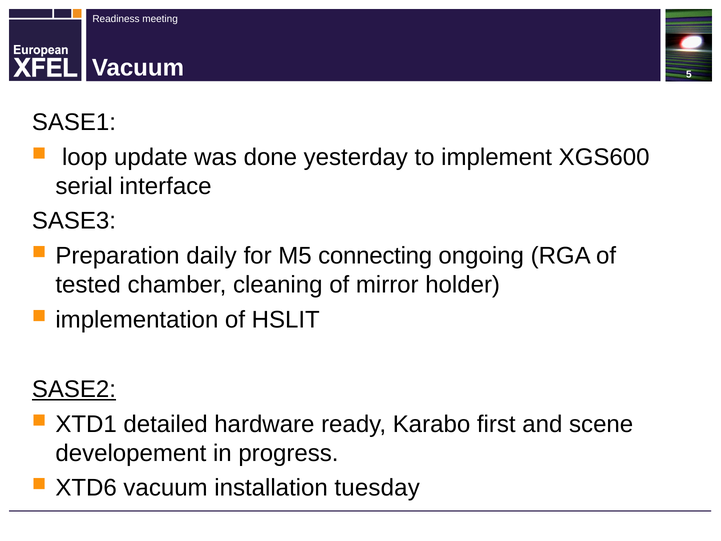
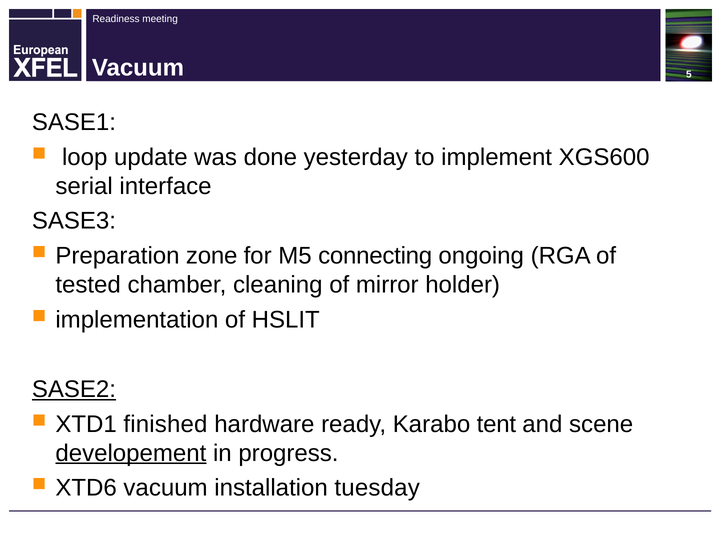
daily: daily -> zone
detailed: detailed -> finished
first: first -> tent
developement underline: none -> present
